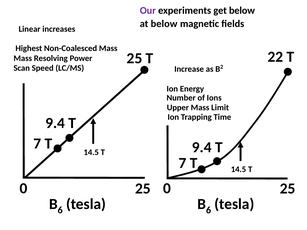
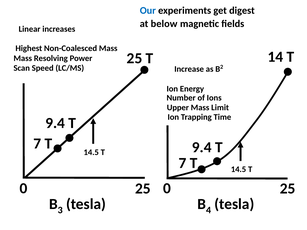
Our colour: purple -> blue
get below: below -> digest
22: 22 -> 14
6 at (60, 210): 6 -> 3
6 at (209, 210): 6 -> 4
